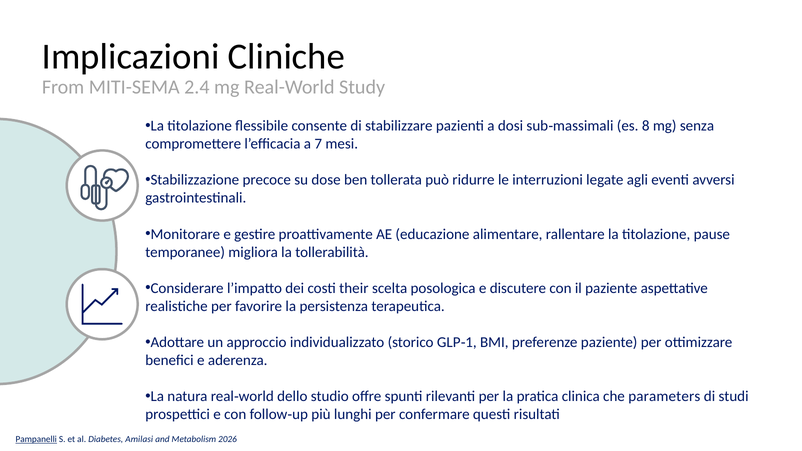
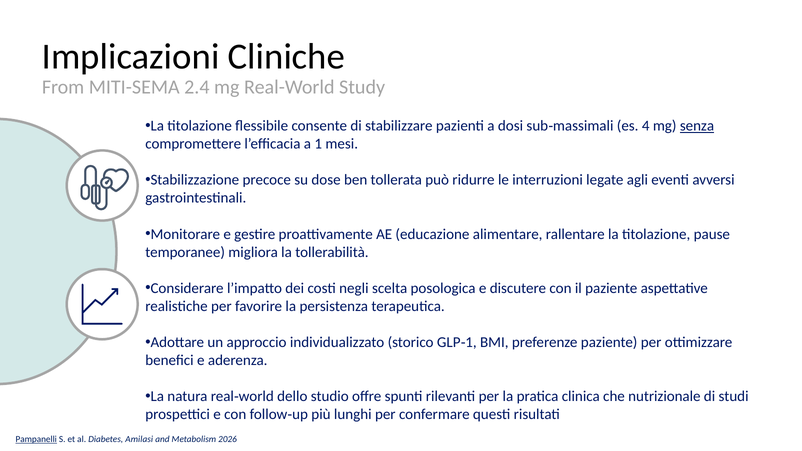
8: 8 -> 4
senza underline: none -> present
a 7: 7 -> 1
their: their -> negli
parameters: parameters -> nutrizionale
